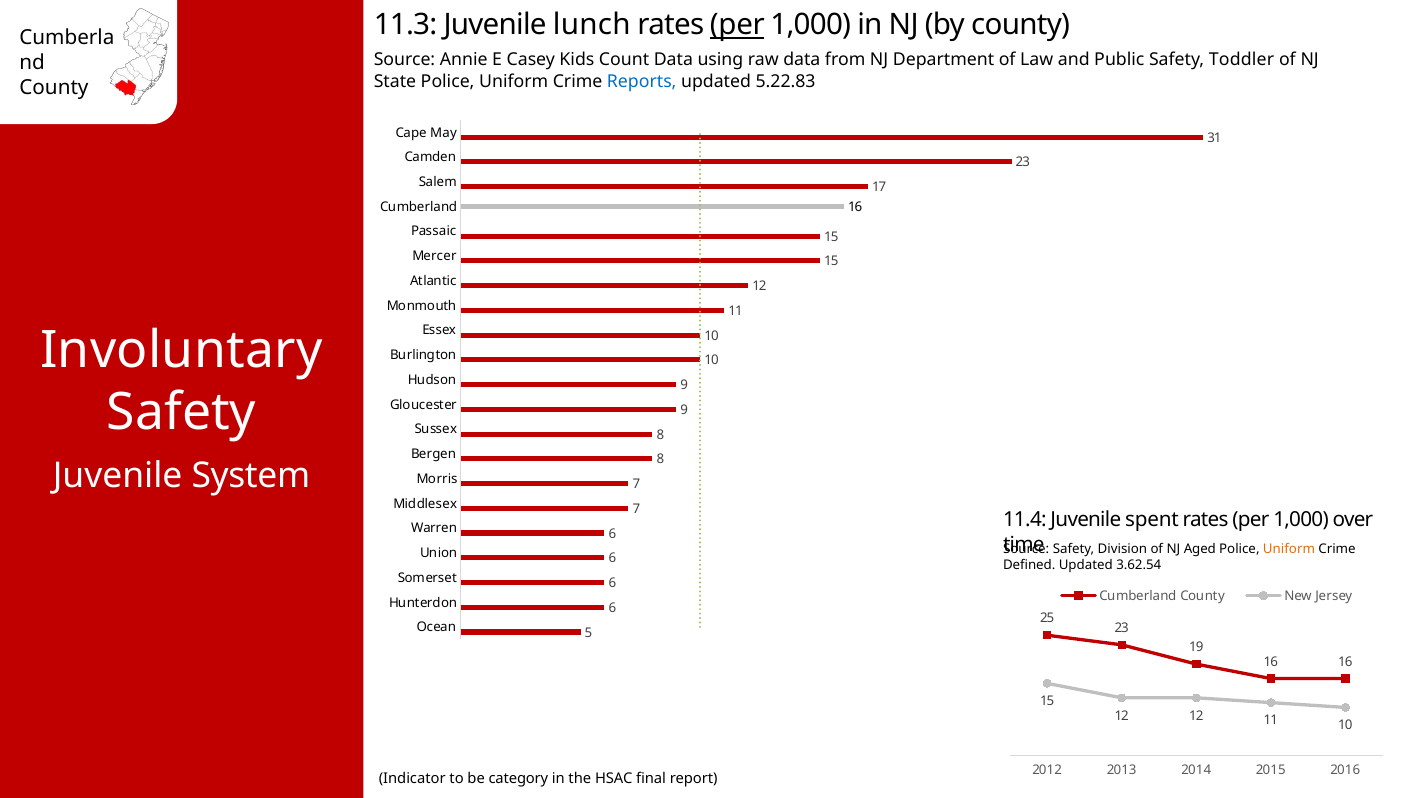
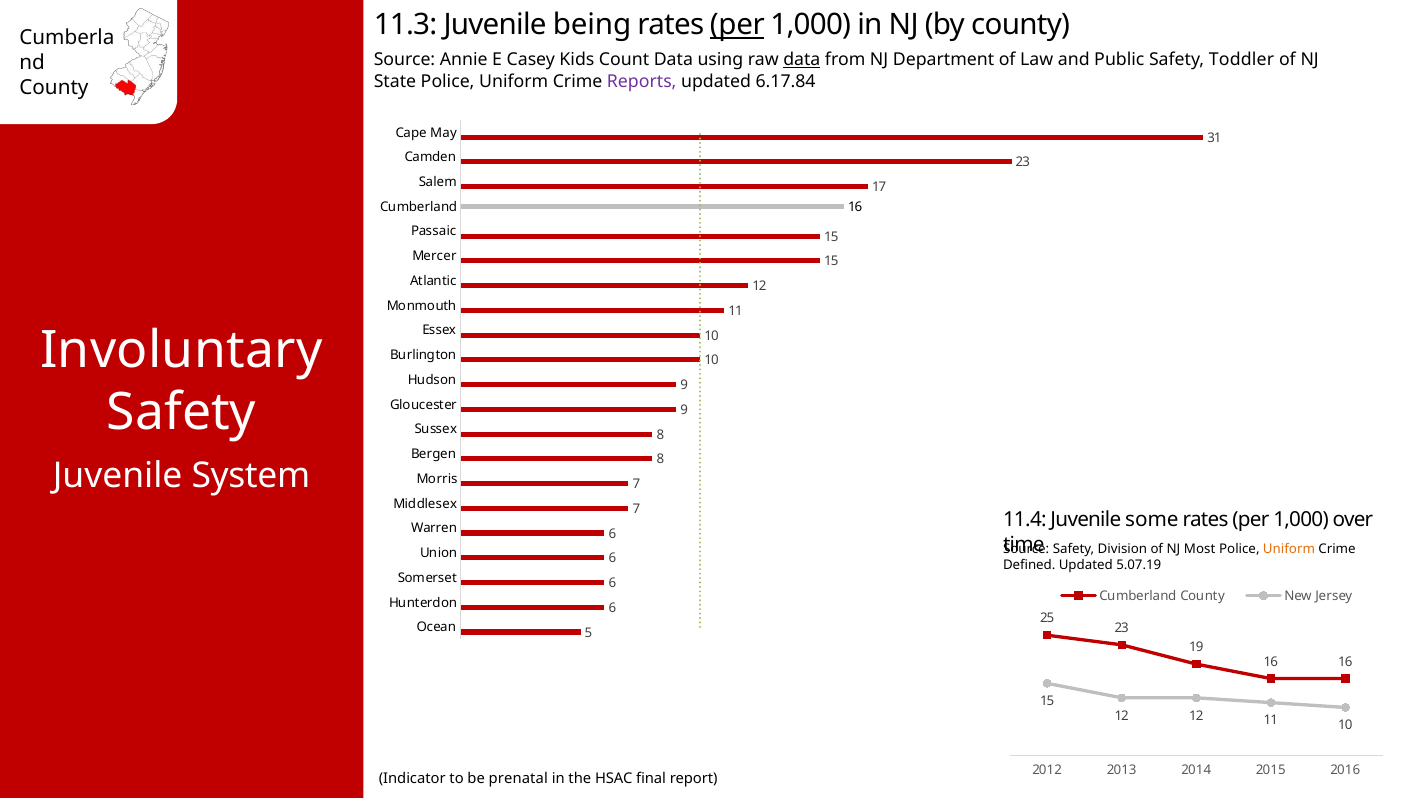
lunch: lunch -> being
data at (802, 60) underline: none -> present
Reports colour: blue -> purple
5.22.83: 5.22.83 -> 6.17.84
spent: spent -> some
Aged: Aged -> Most
3.62.54: 3.62.54 -> 5.07.19
category: category -> prenatal
